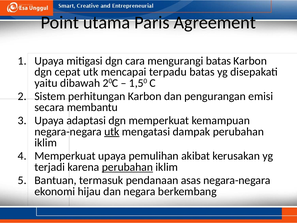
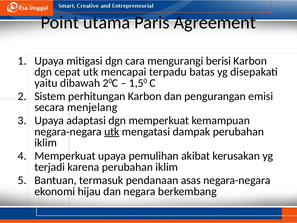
mengurangi batas: batas -> berisi
membantu: membantu -> menjelang
perubahan at (127, 167) underline: present -> none
